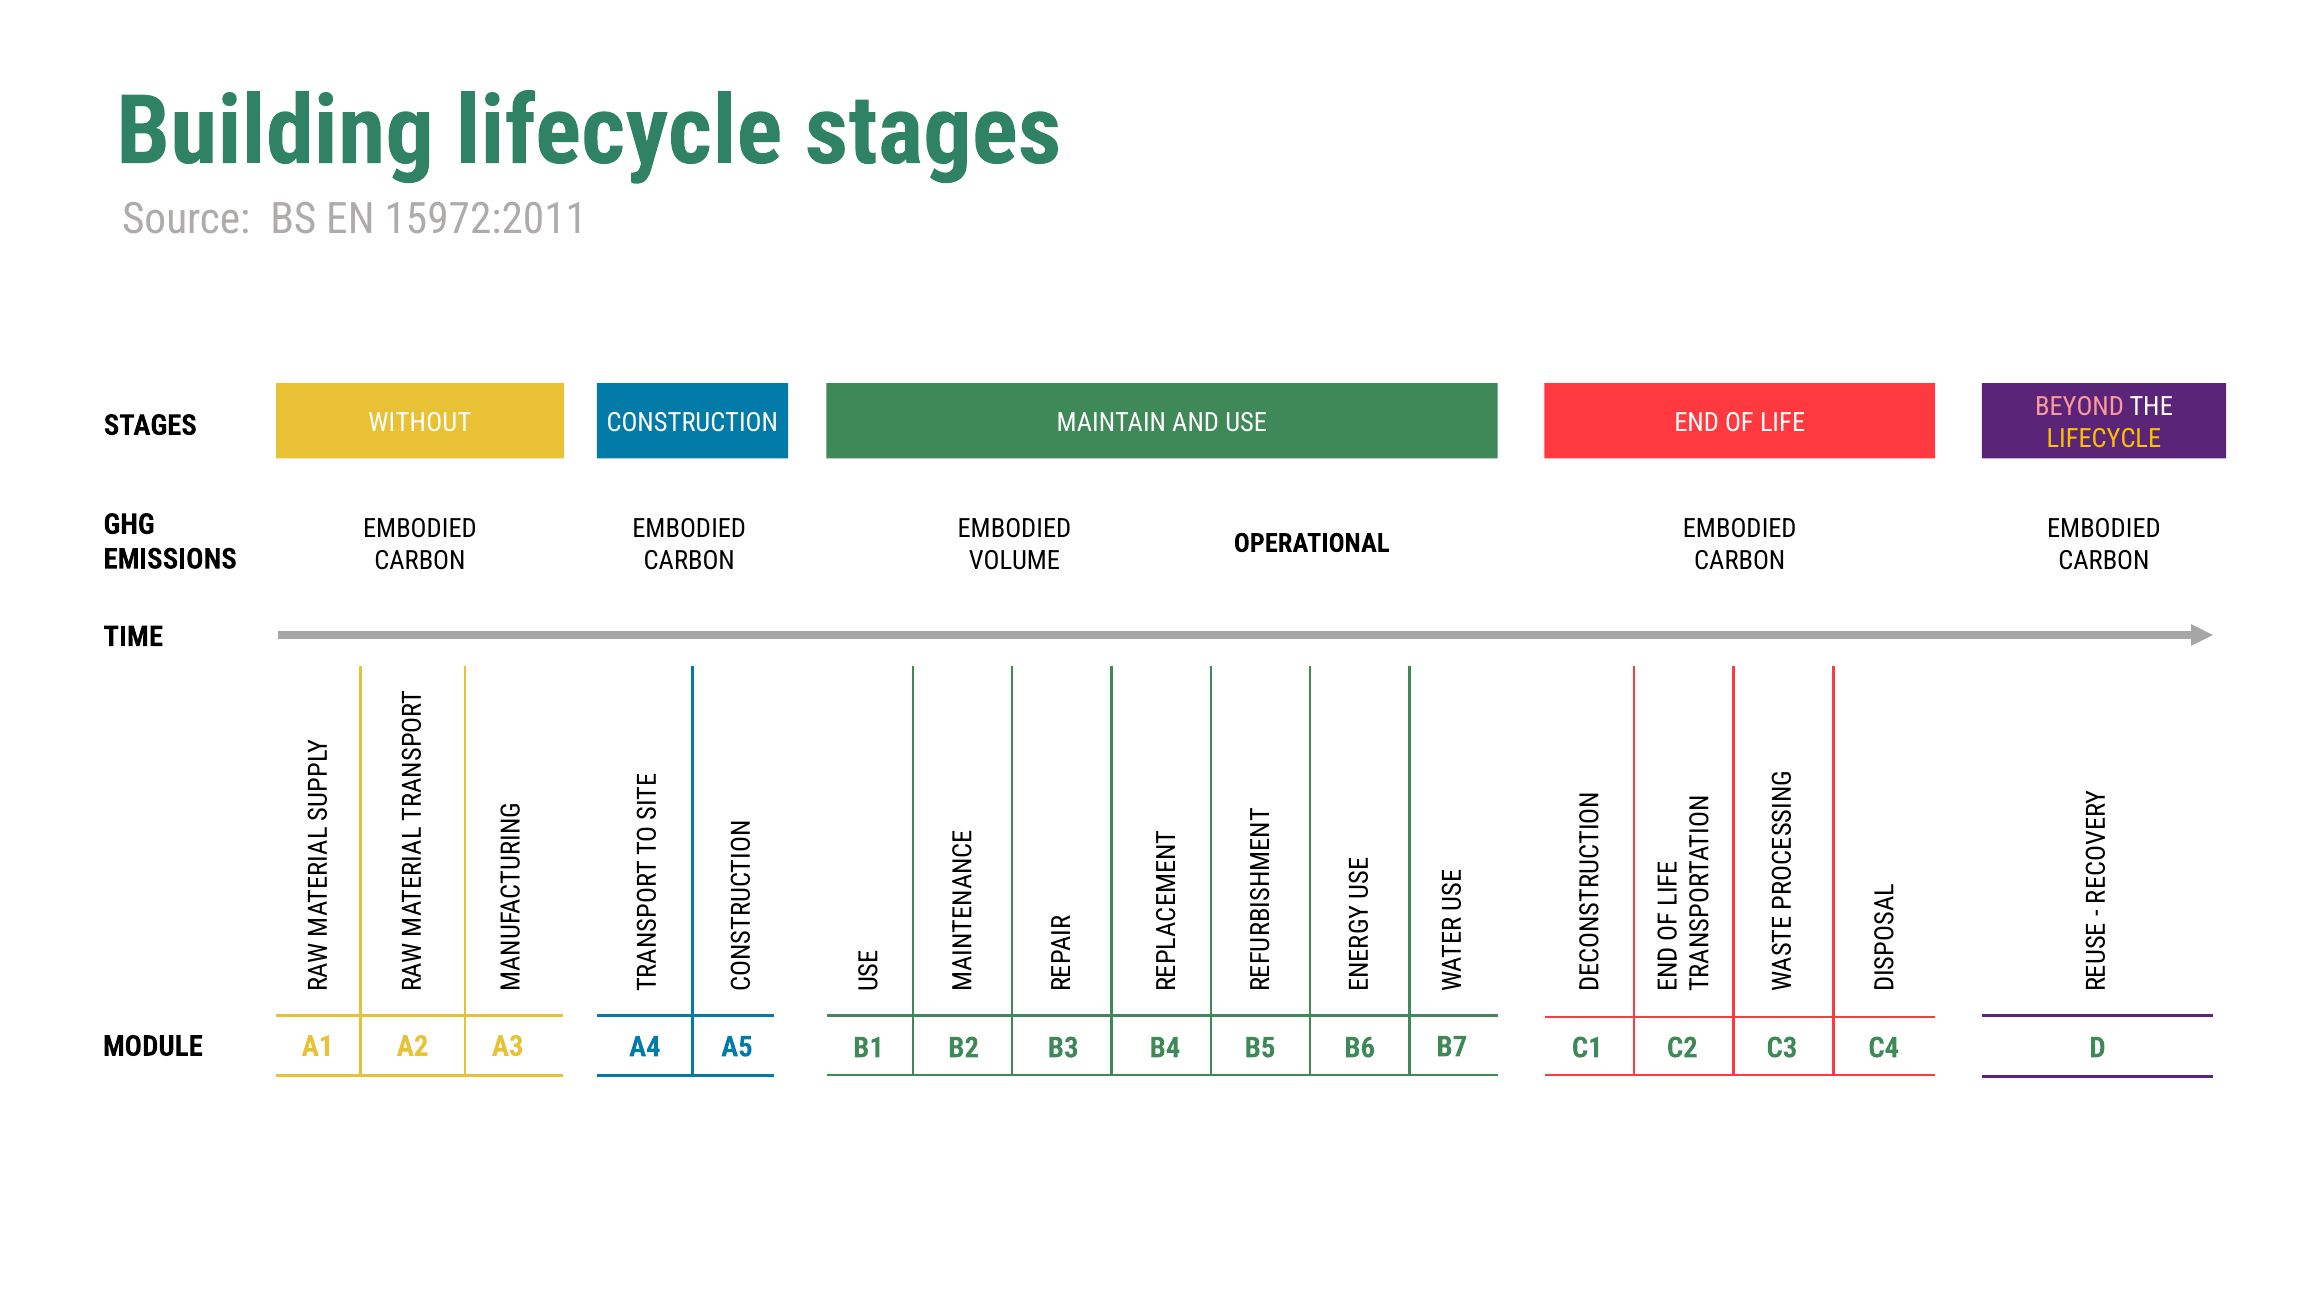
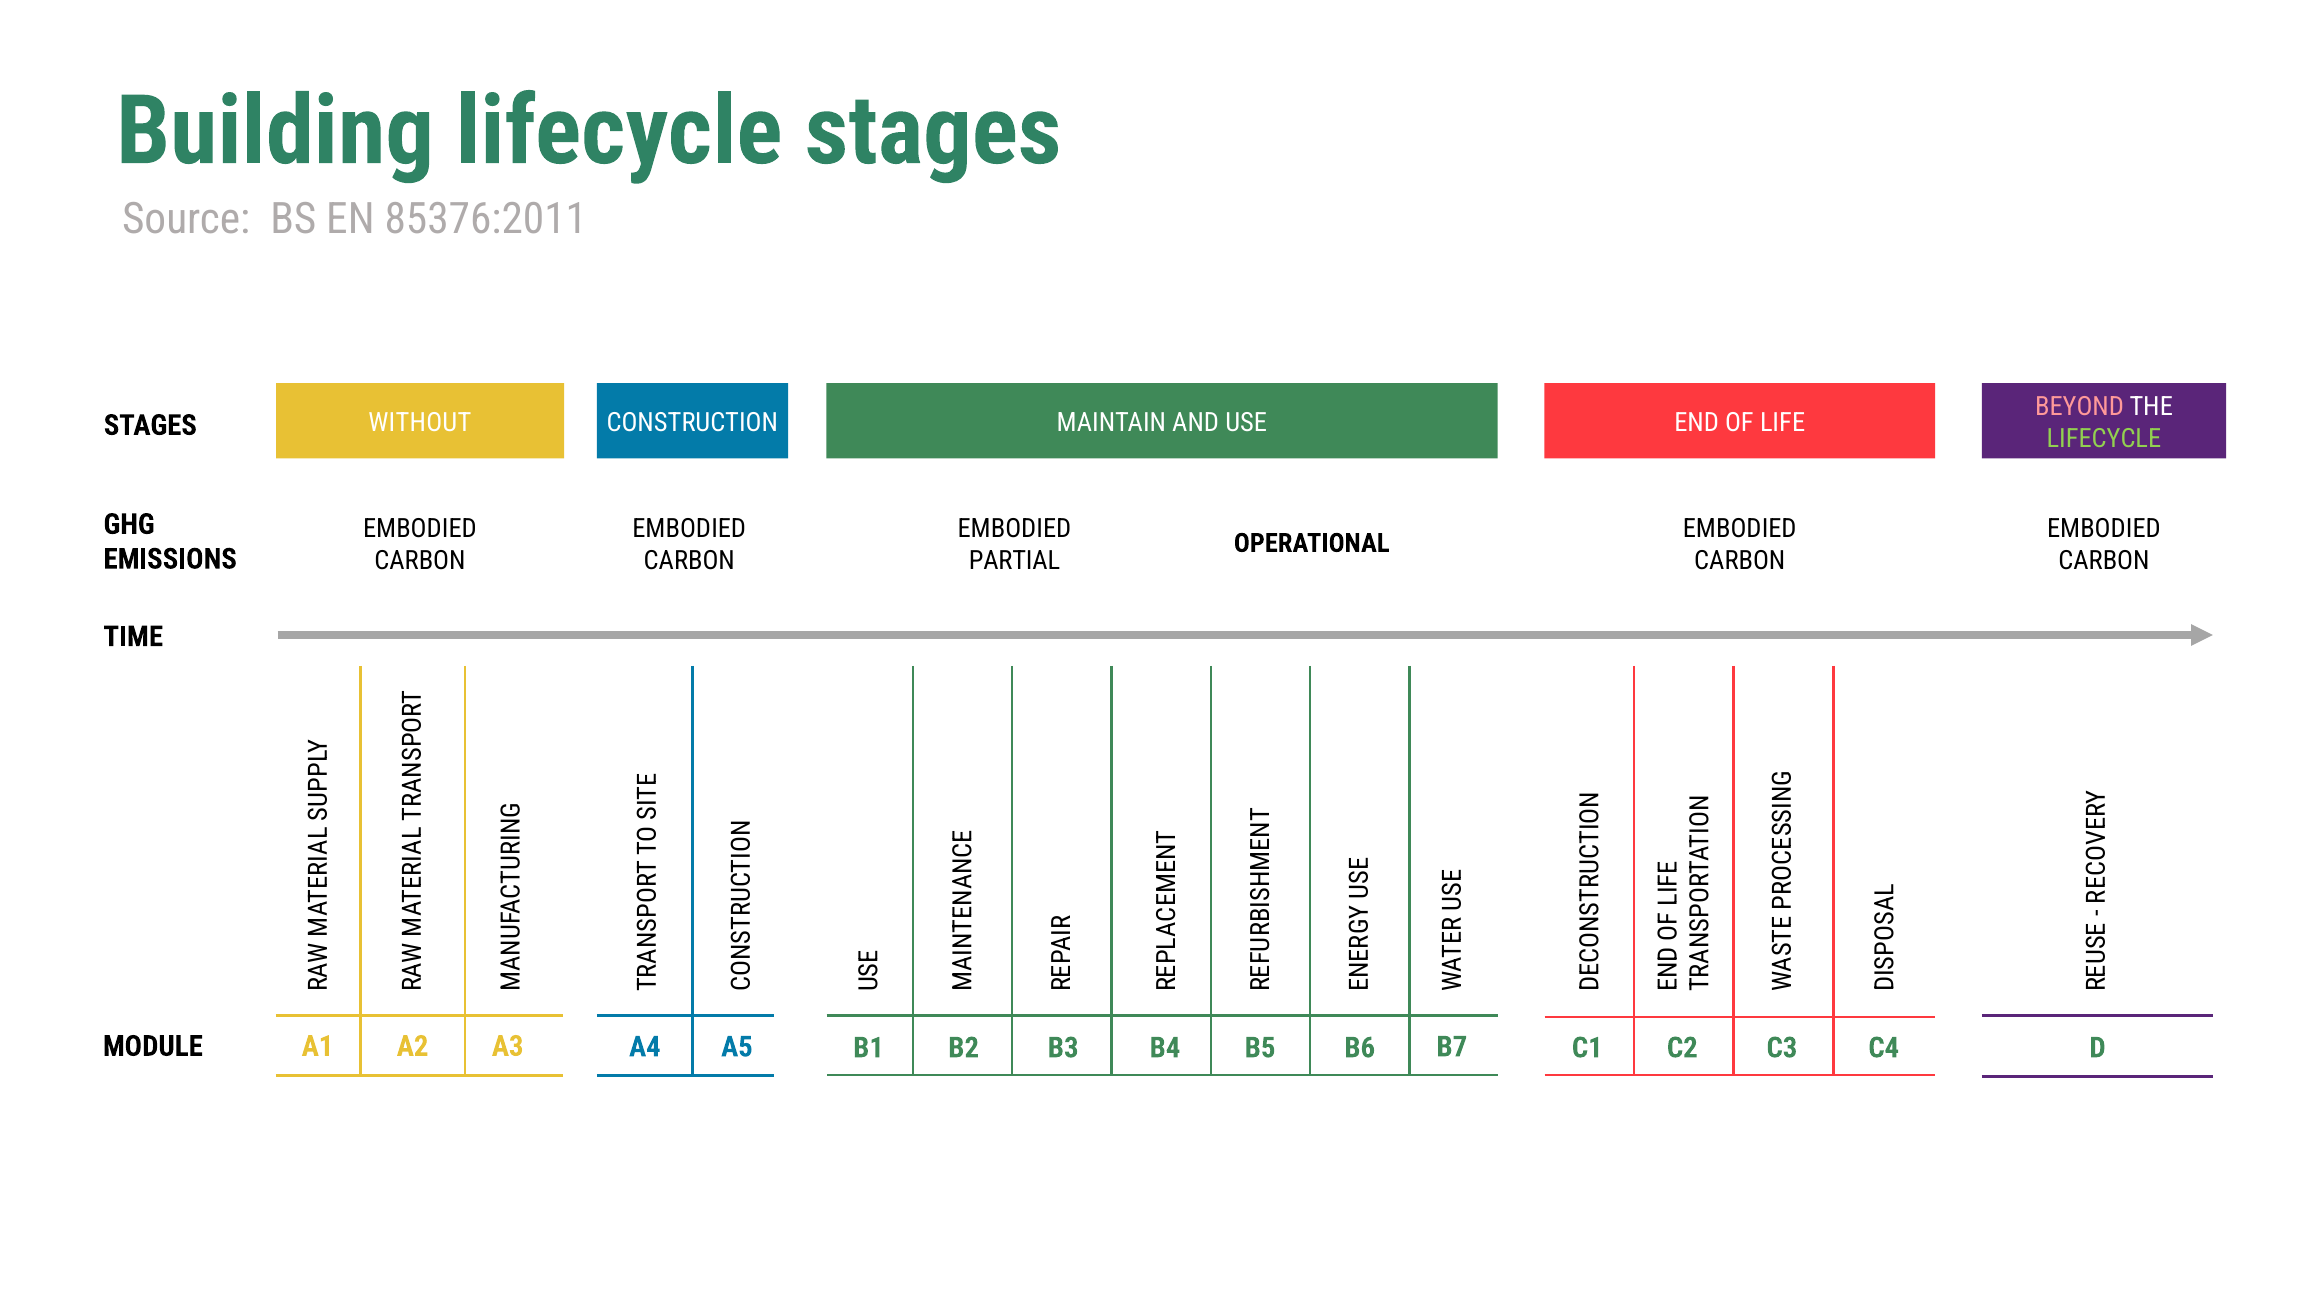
15972:2011: 15972:2011 -> 85376:2011
LIFECYCLE at (2104, 439) colour: yellow -> light green
VOLUME: VOLUME -> PARTIAL
